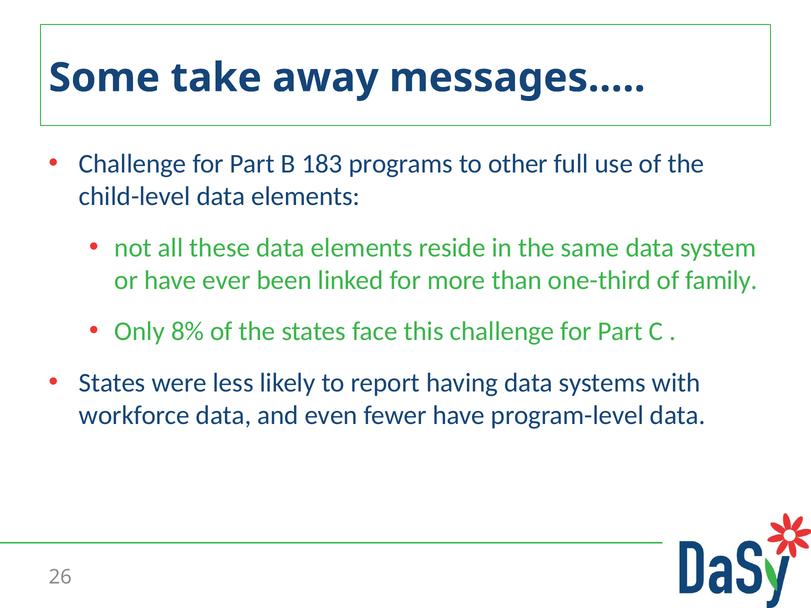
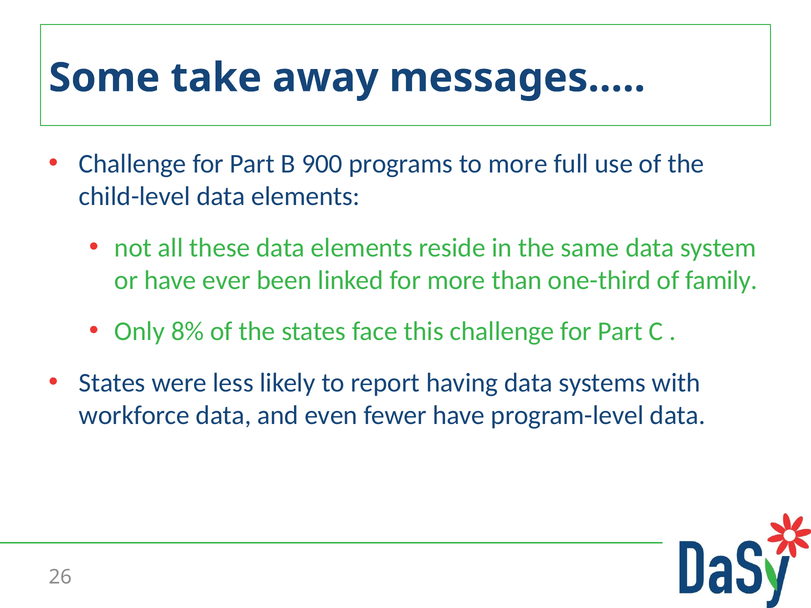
183: 183 -> 900
to other: other -> more
